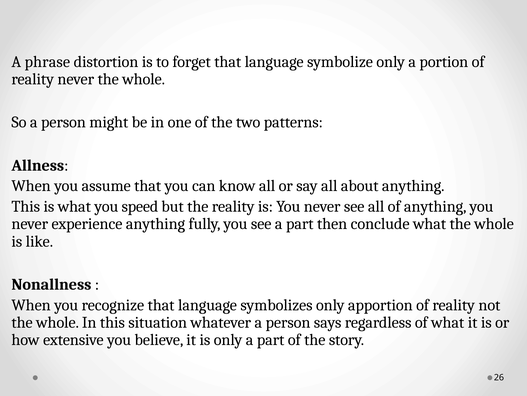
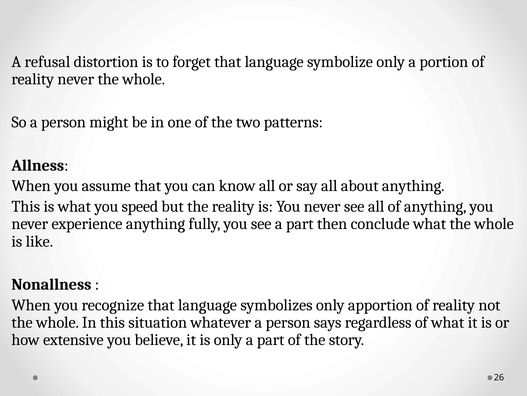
phrase: phrase -> refusal
